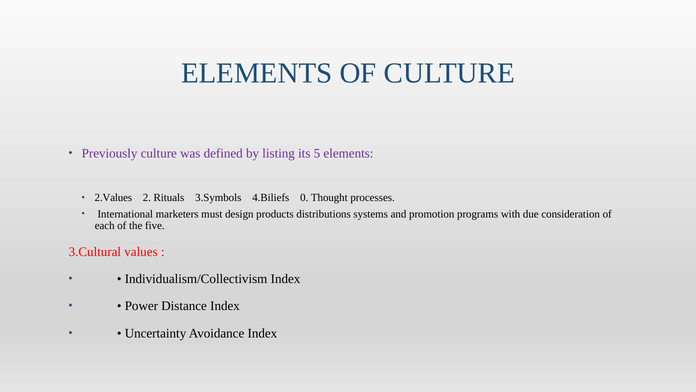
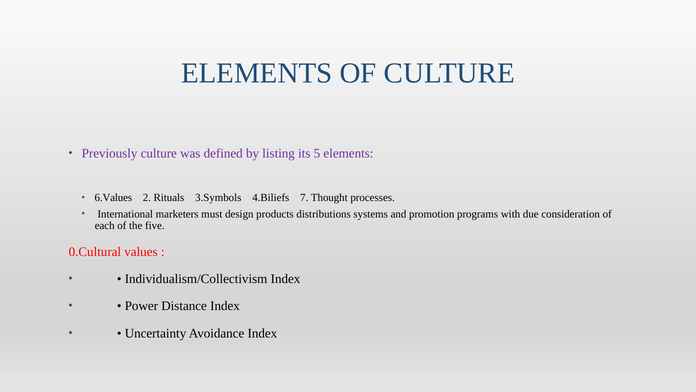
2.Values: 2.Values -> 6.Values
0: 0 -> 7
3.Cultural: 3.Cultural -> 0.Cultural
